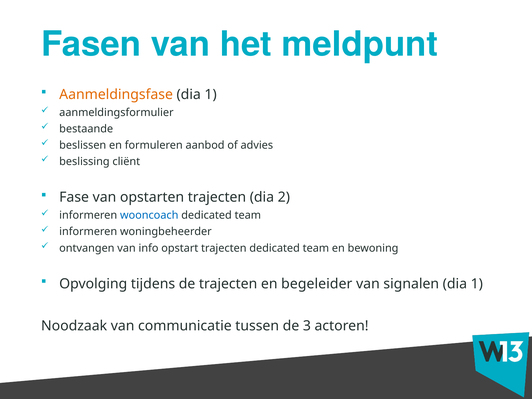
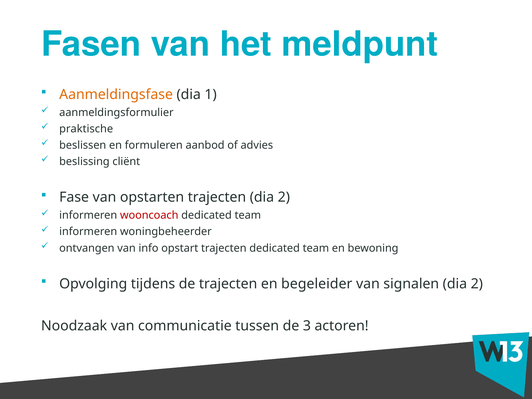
bestaande: bestaande -> praktische
wooncoach colour: blue -> red
signalen dia 1: 1 -> 2
